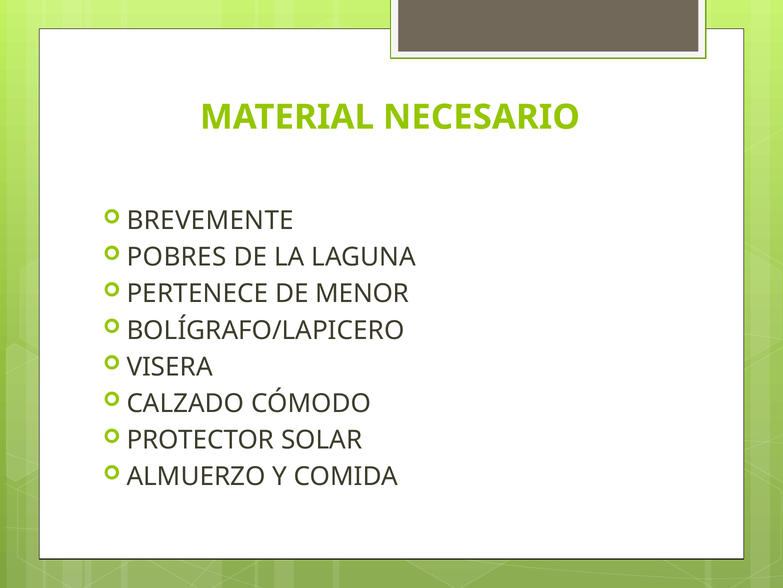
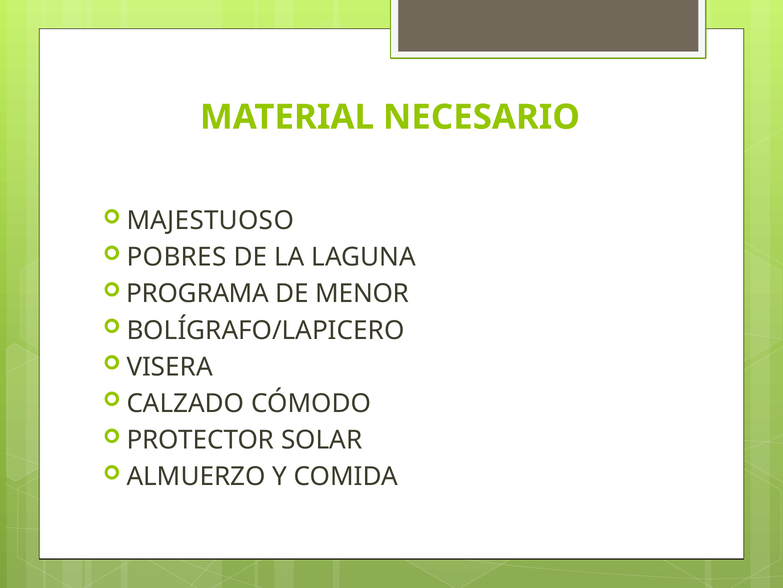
BREVEMENTE: BREVEMENTE -> MAJESTUOSO
PERTENECE: PERTENECE -> PROGRAMA
